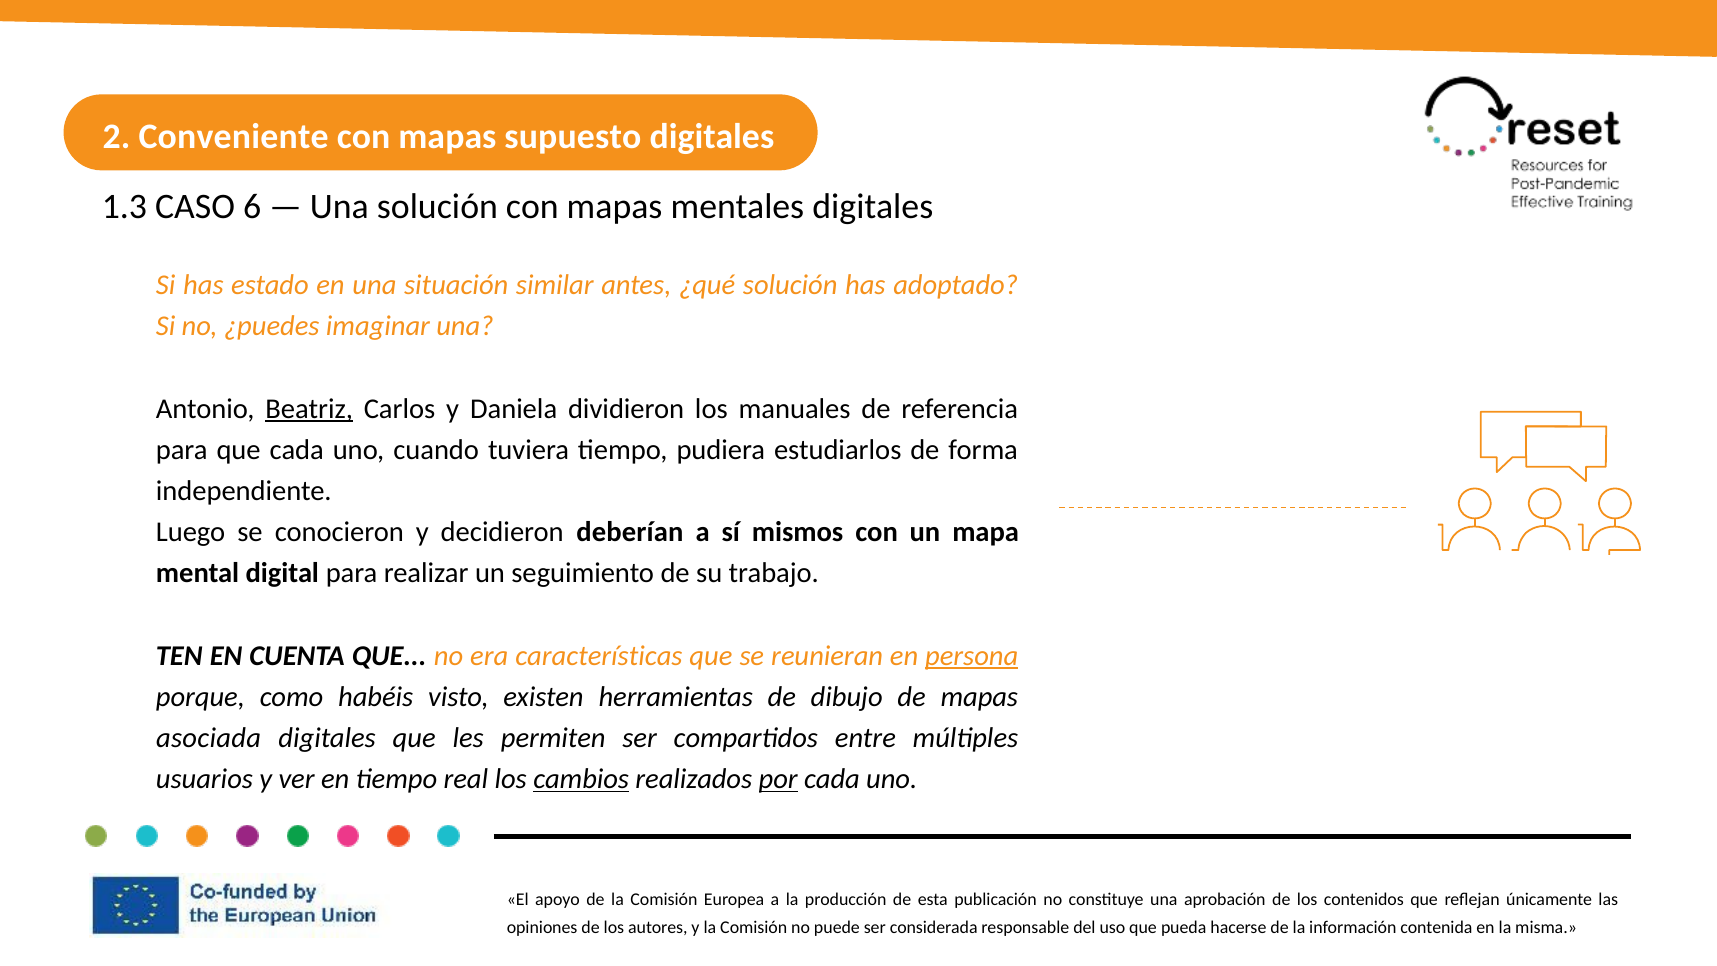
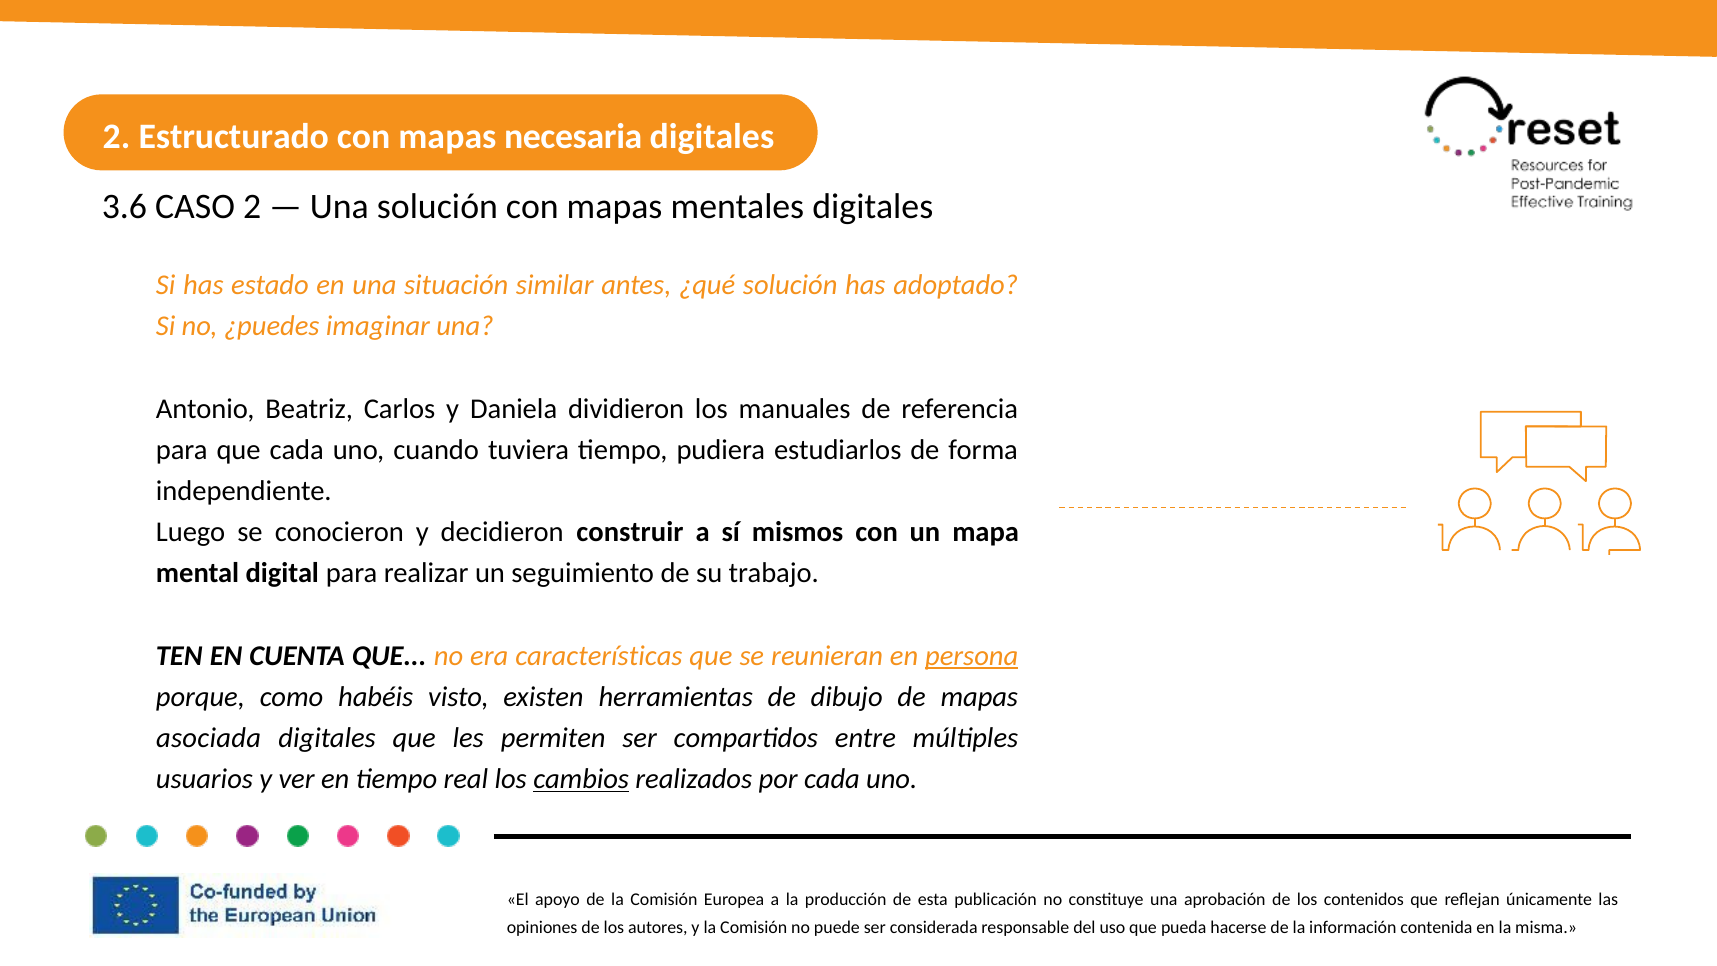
Conveniente: Conveniente -> Estructurado
supuesto: supuesto -> necesaria
1.3: 1.3 -> 3.6
CASO 6: 6 -> 2
Beatriz underline: present -> none
deberían: deberían -> construir
por underline: present -> none
